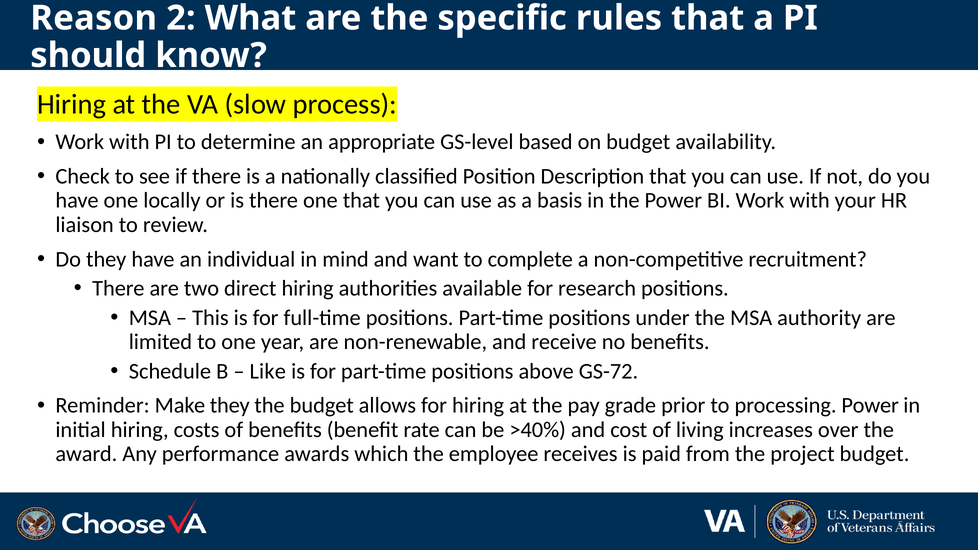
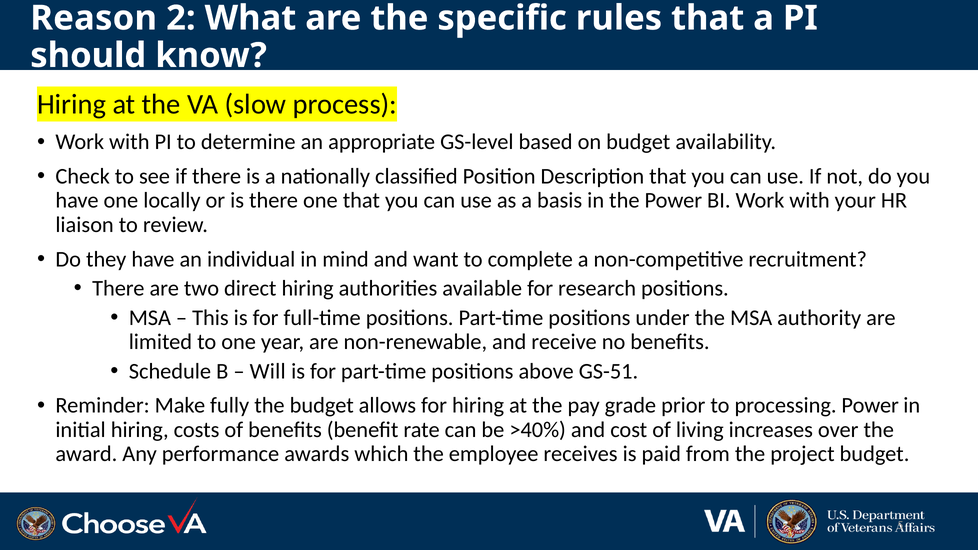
Like: Like -> Will
GS-72: GS-72 -> GS-51
Make they: they -> fully
